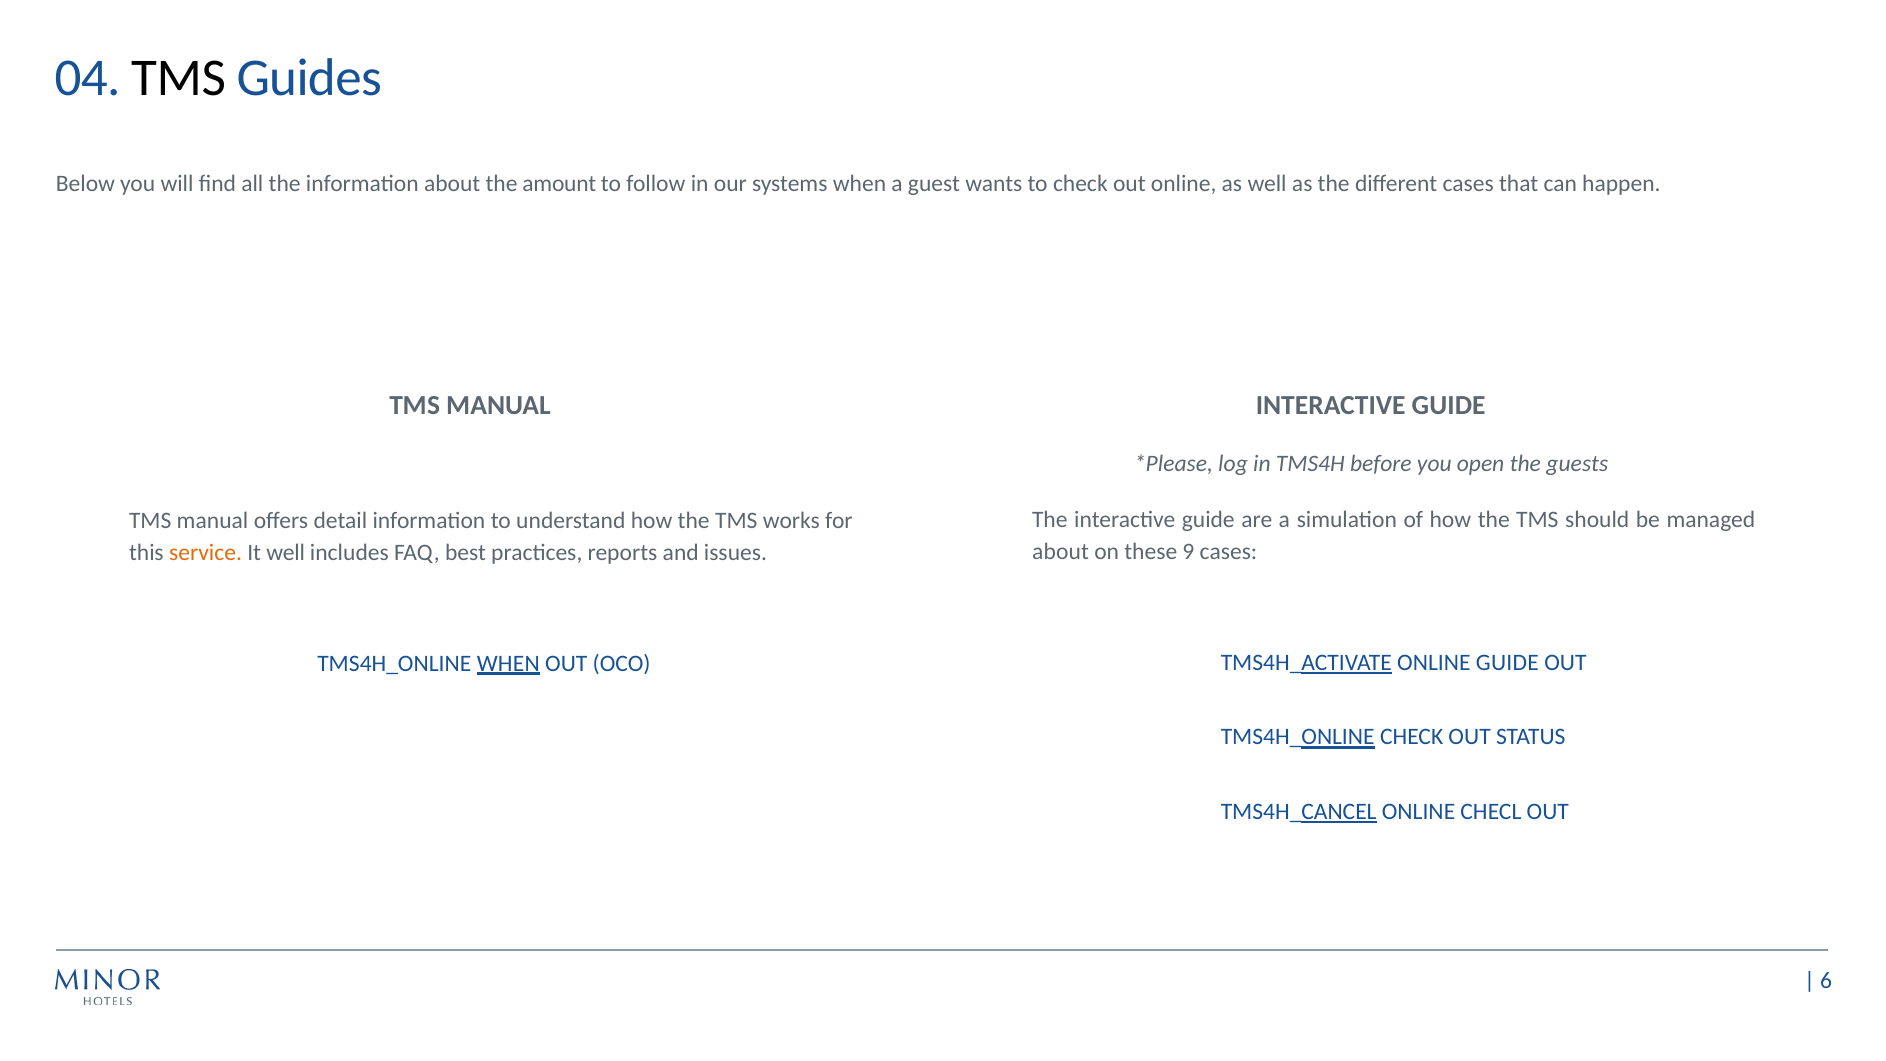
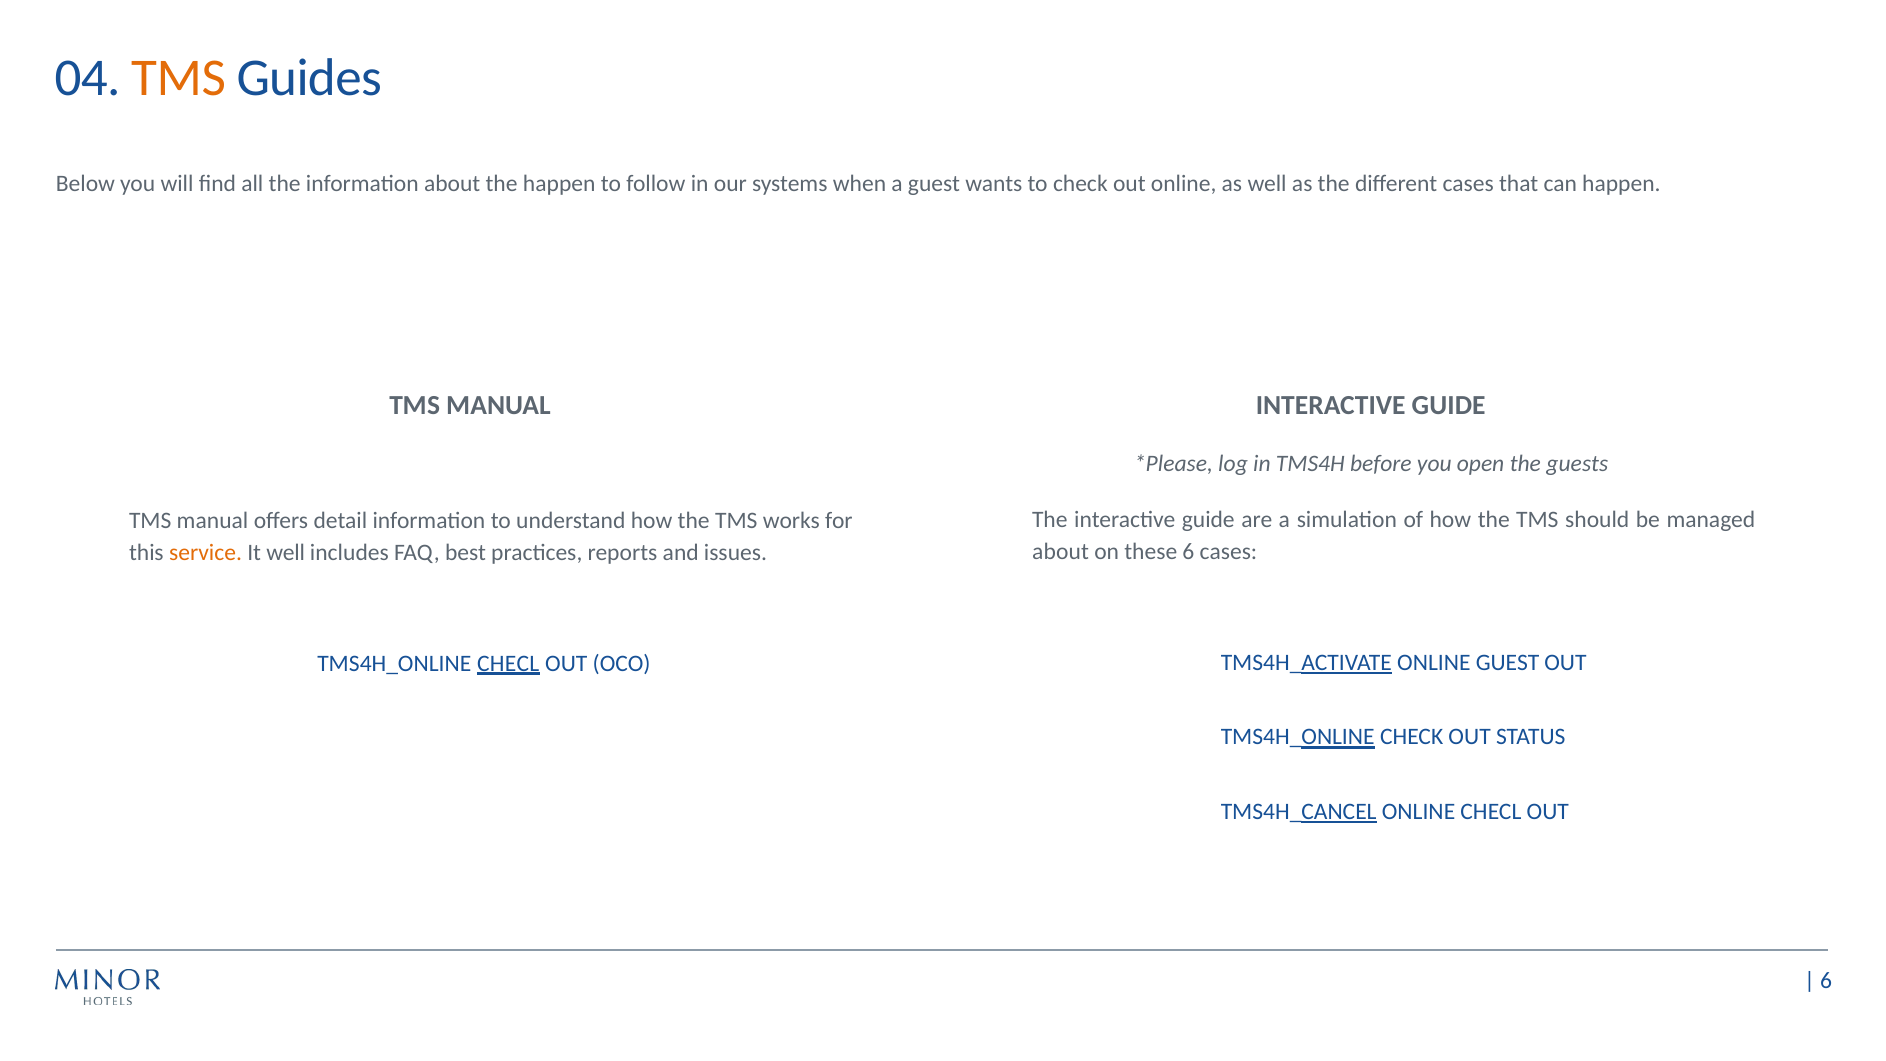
TMS at (179, 78) colour: black -> orange
the amount: amount -> happen
these 9: 9 -> 6
ONLINE GUIDE: GUIDE -> GUEST
TMS4H_ONLINE WHEN: WHEN -> CHECL
